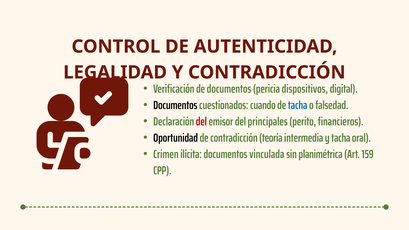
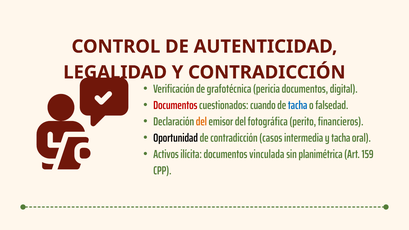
de documentos: documentos -> grafotécnica
pericia dispositivos: dispositivos -> documentos
Documentos at (175, 105) colour: black -> red
del at (201, 122) colour: red -> orange
principales: principales -> fotográfica
teoría: teoría -> casos
Crimen: Crimen -> Activos
